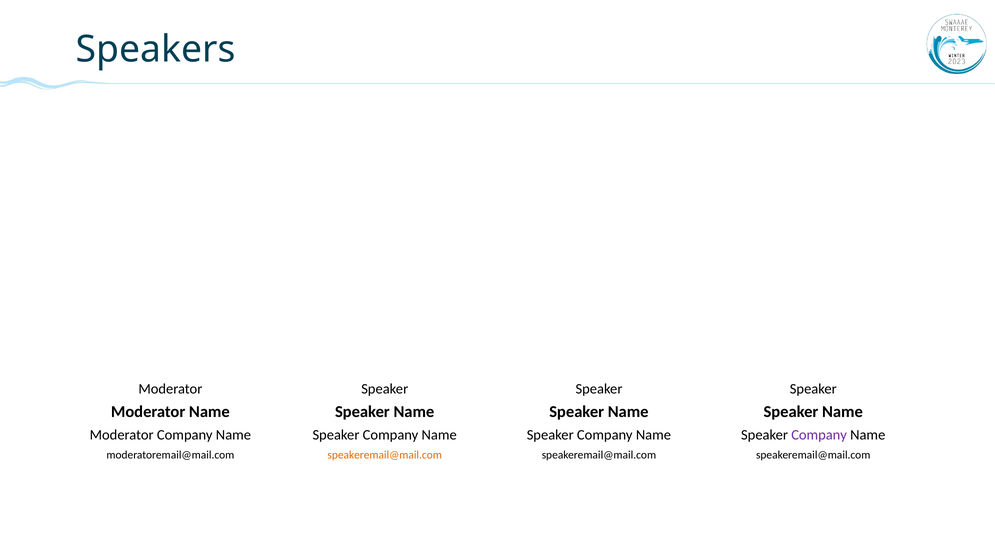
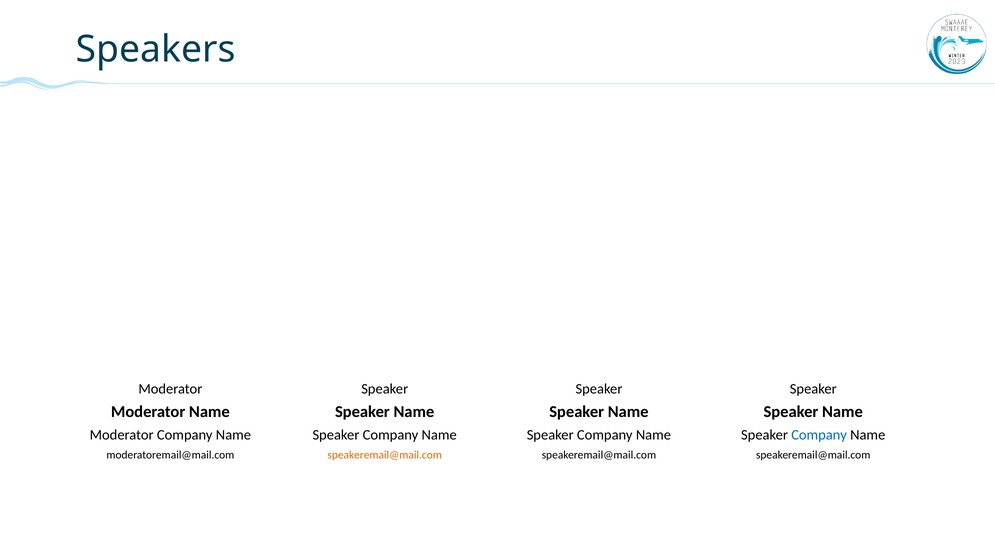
Company at (819, 435) colour: purple -> blue
